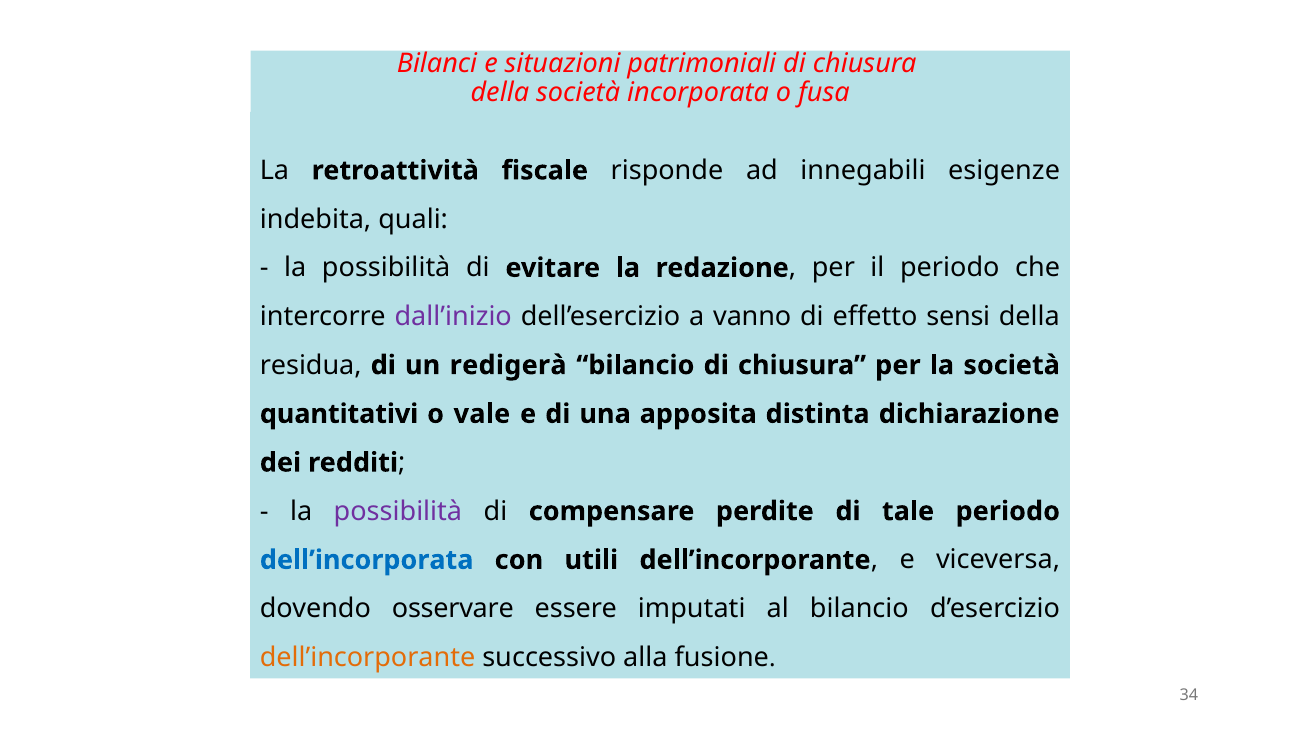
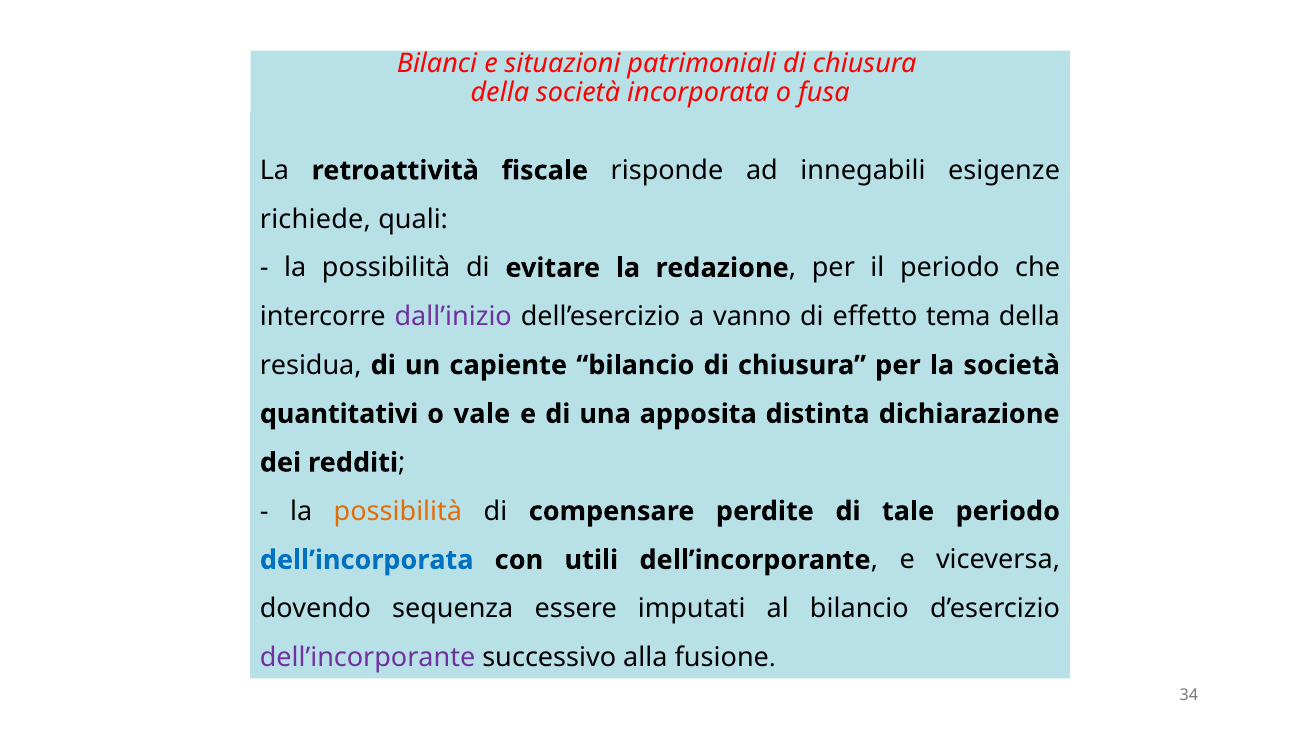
indebita: indebita -> richiede
sensi: sensi -> tema
redigerà: redigerà -> capiente
possibilità at (398, 512) colour: purple -> orange
osservare: osservare -> sequenza
dell’incorporante at (368, 658) colour: orange -> purple
